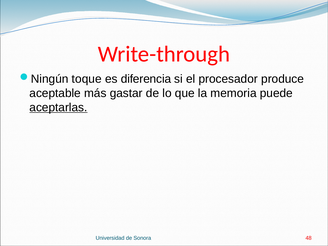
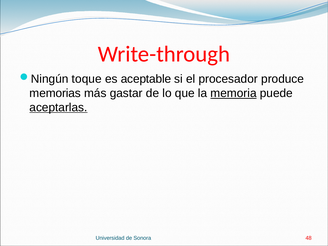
diferencia: diferencia -> aceptable
aceptable: aceptable -> memorias
memoria underline: none -> present
